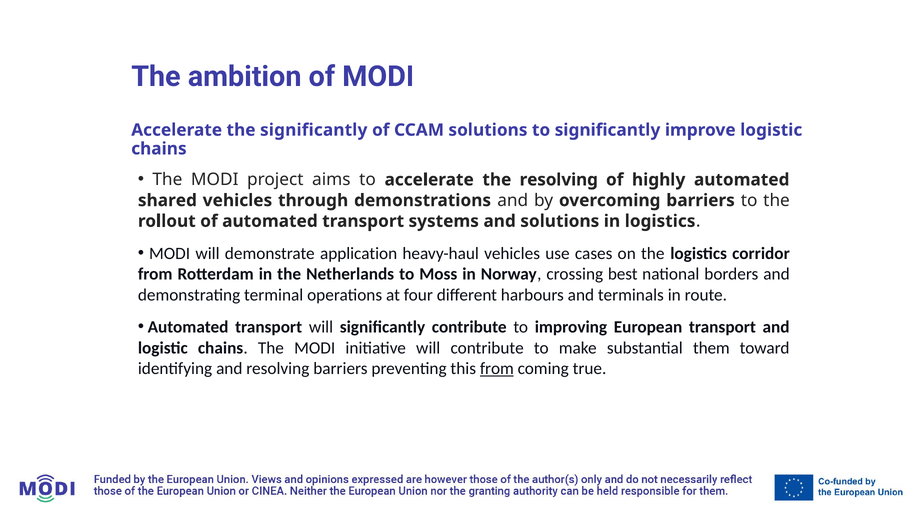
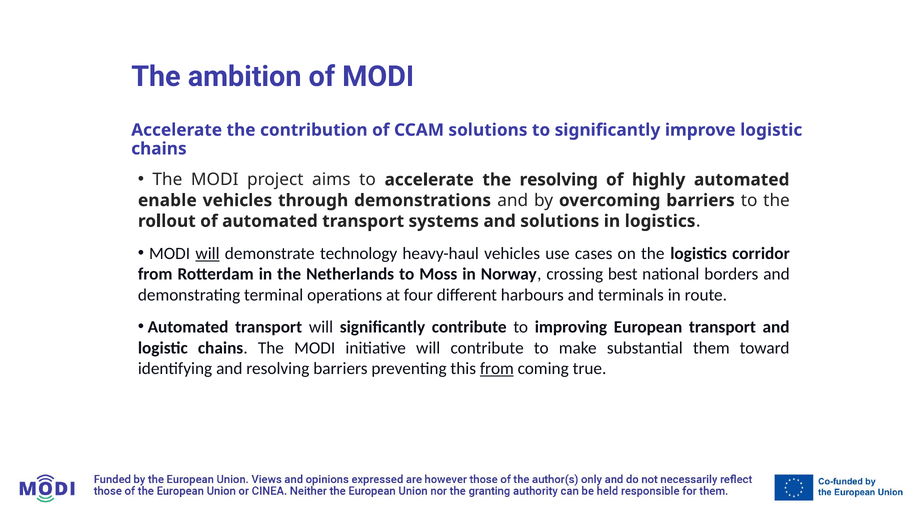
the significantly: significantly -> contribution
shared: shared -> enable
will at (208, 253) underline: none -> present
application: application -> technology
